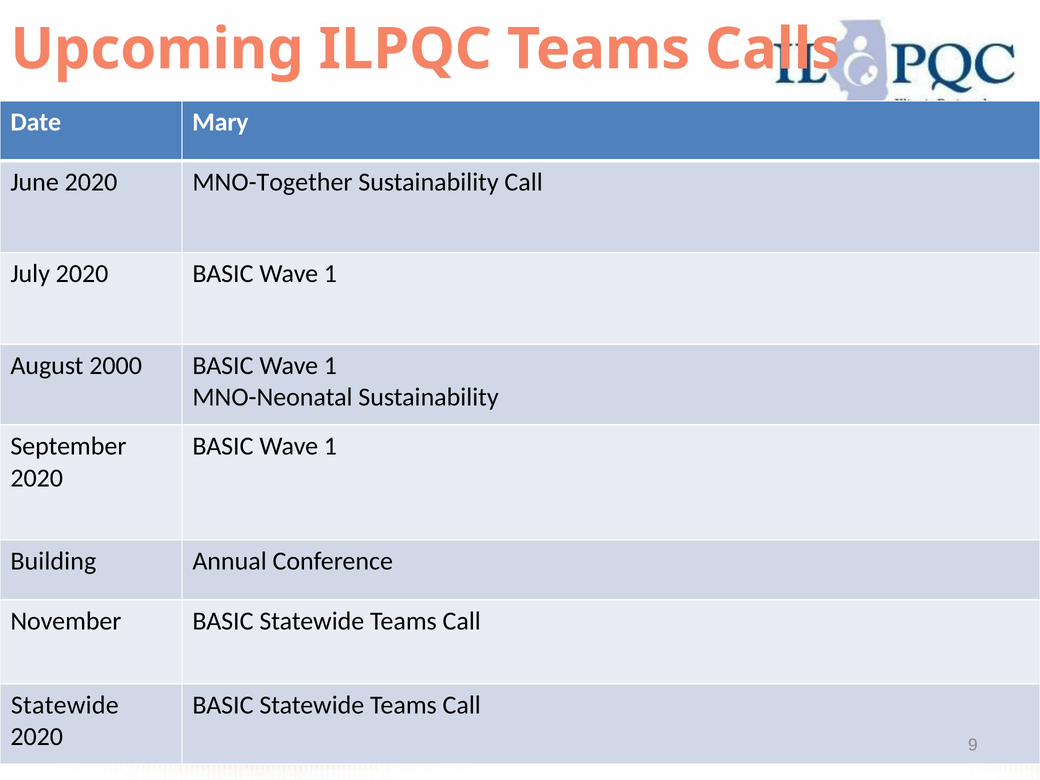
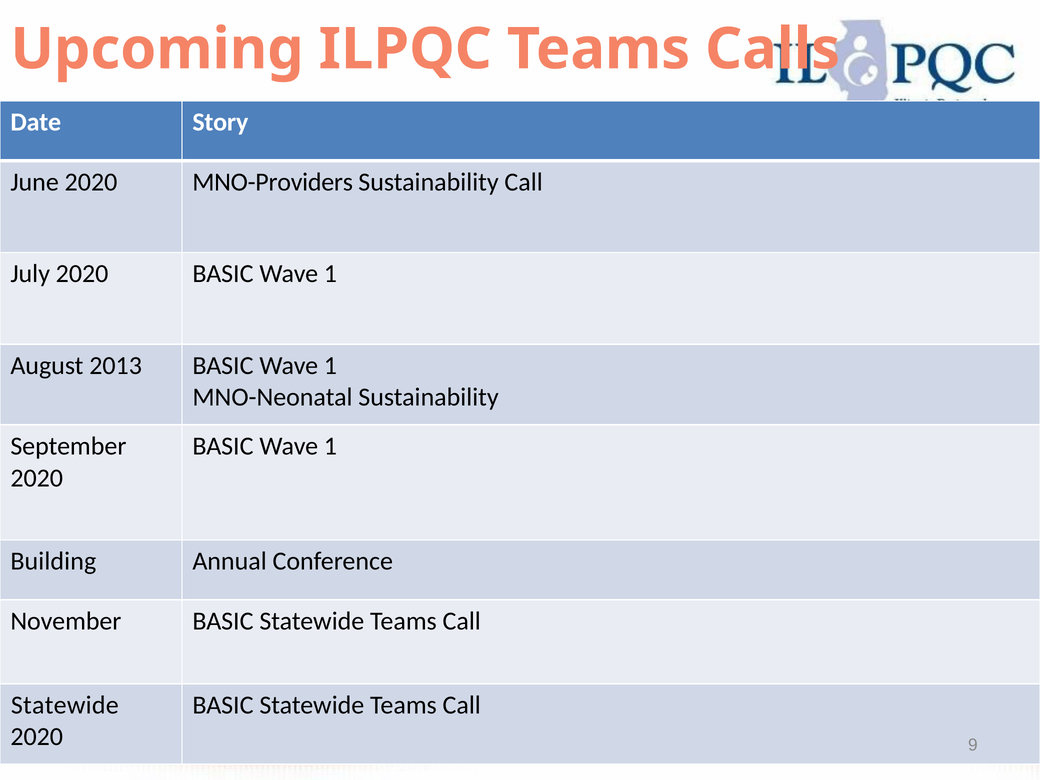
Mary: Mary -> Story
MNO-Together: MNO-Together -> MNO-Providers
2000: 2000 -> 2013
